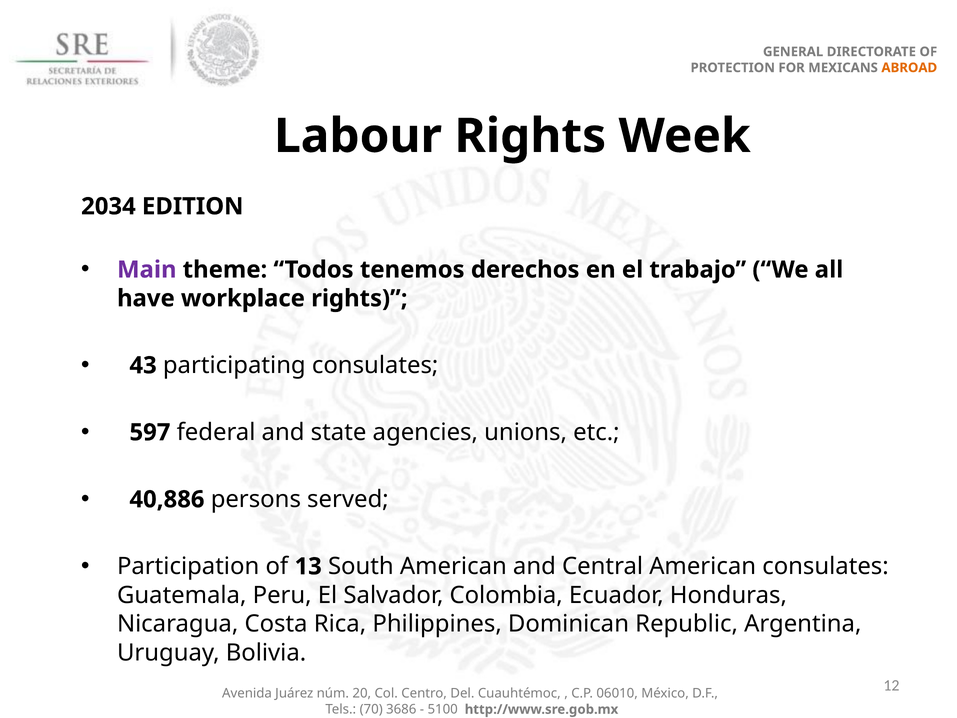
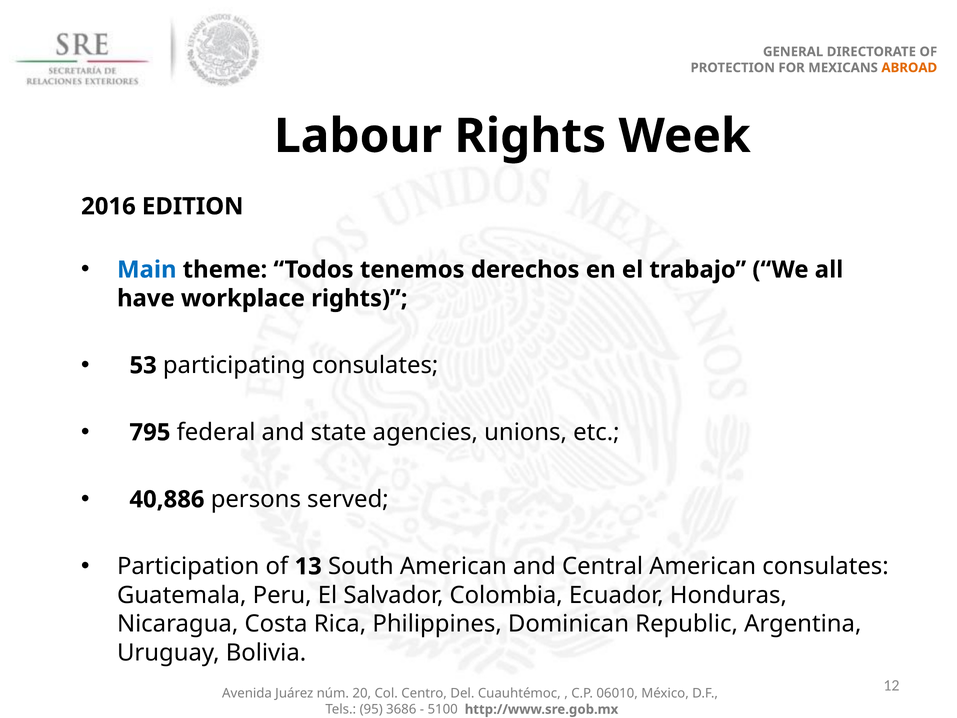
2034: 2034 -> 2016
Main colour: purple -> blue
43: 43 -> 53
597: 597 -> 795
70: 70 -> 95
